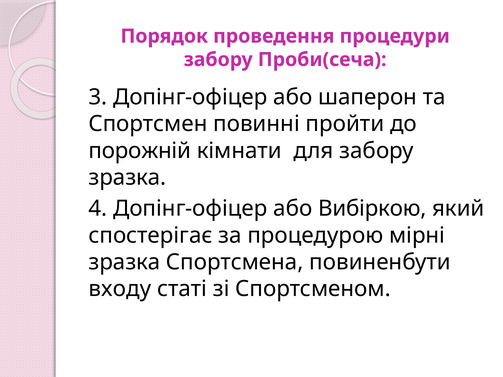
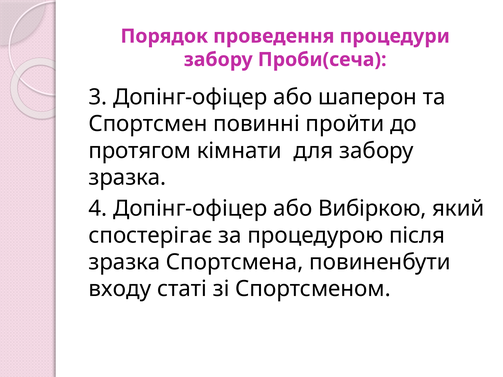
порожній: порожній -> протягом
мірні: мірні -> після
